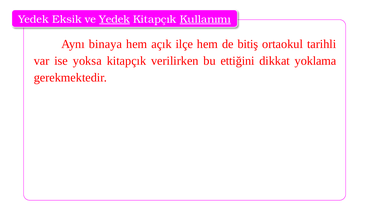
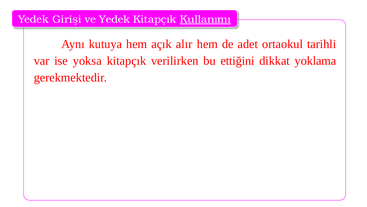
Eksik: Eksik -> Girişi
Yedek at (115, 19) underline: present -> none
binaya: binaya -> kutuya
ilçe: ilçe -> alır
bitiş: bitiş -> adet
